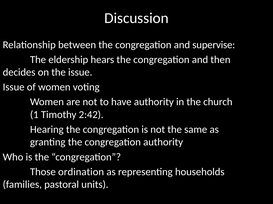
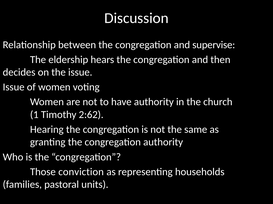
2:42: 2:42 -> 2:62
ordination: ordination -> conviction
